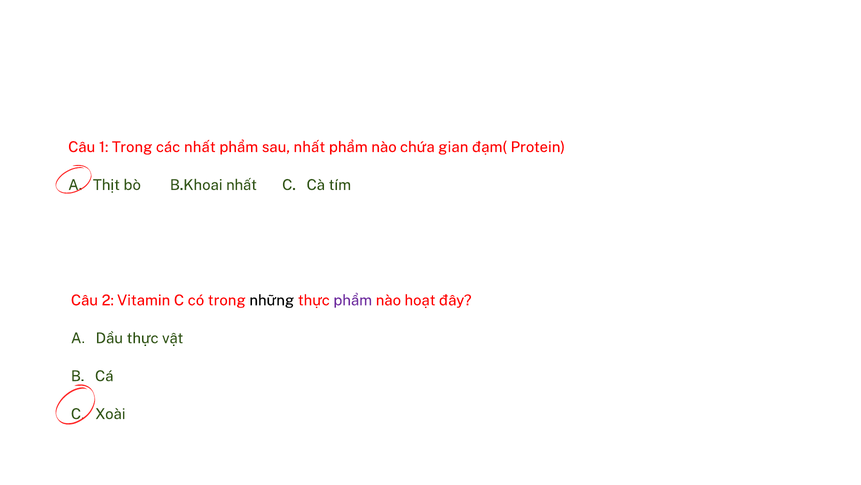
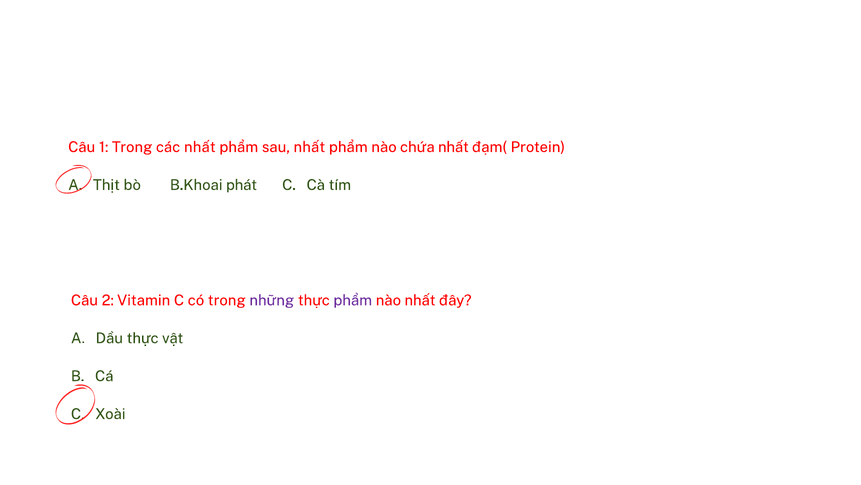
chứa gian: gian -> nhất
B.Khoai nhất: nhất -> phát
những colour: black -> purple
nào hoạt: hoạt -> nhất
